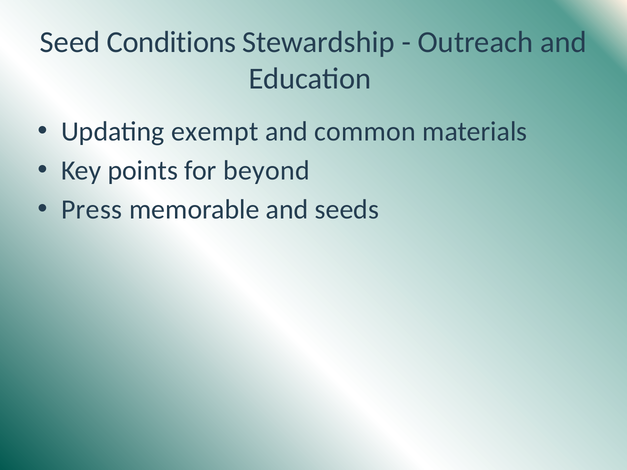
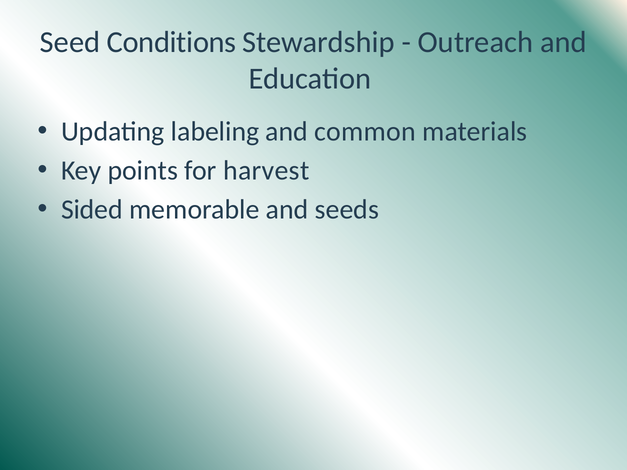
exempt: exempt -> labeling
beyond: beyond -> harvest
Press: Press -> Sided
